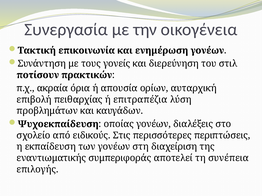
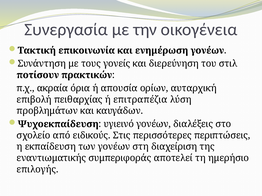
οποίας: οποίας -> υγιεινό
συνέπεια: συνέπεια -> ημερήσιο
